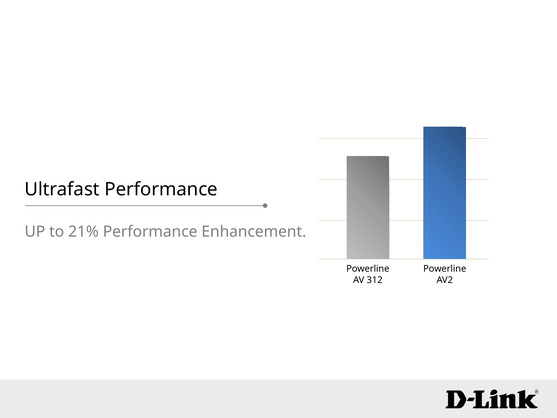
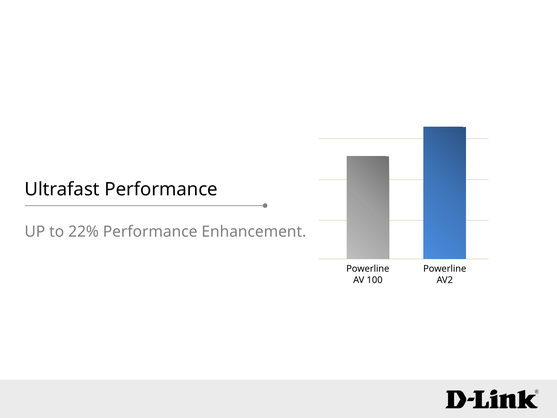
21%: 21% -> 22%
312: 312 -> 100
